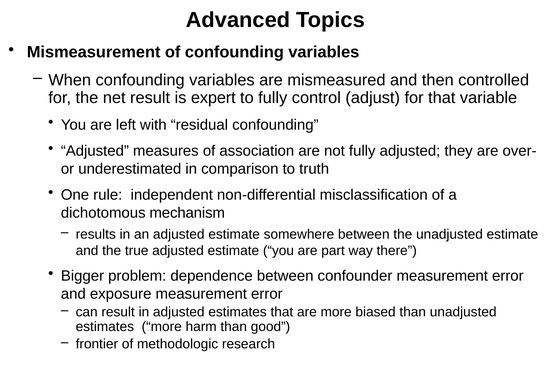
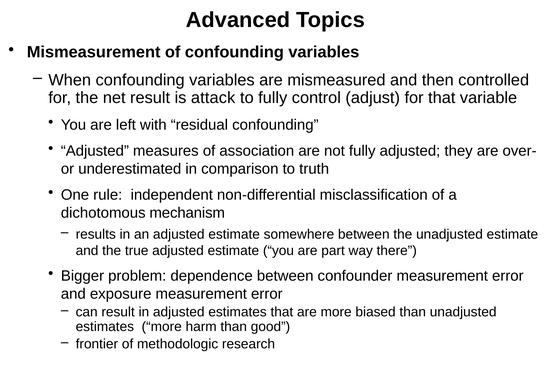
expert: expert -> attack
